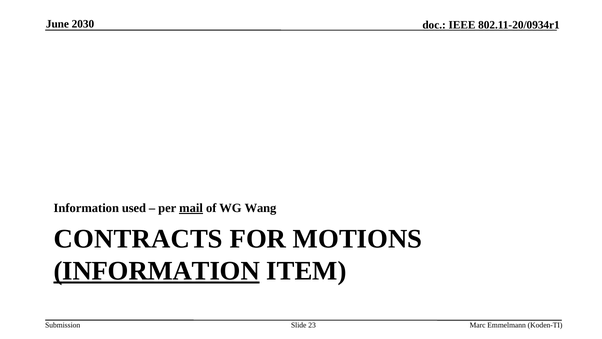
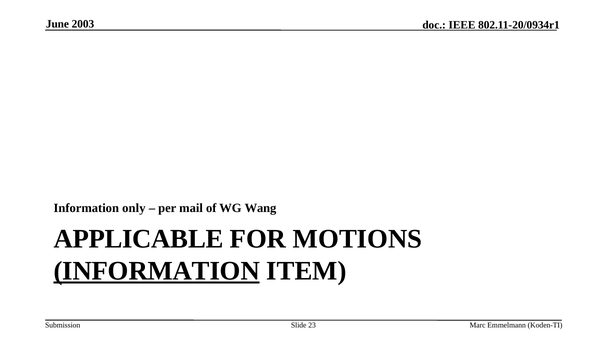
2030: 2030 -> 2003
used: used -> only
mail underline: present -> none
CONTRACTS: CONTRACTS -> APPLICABLE
